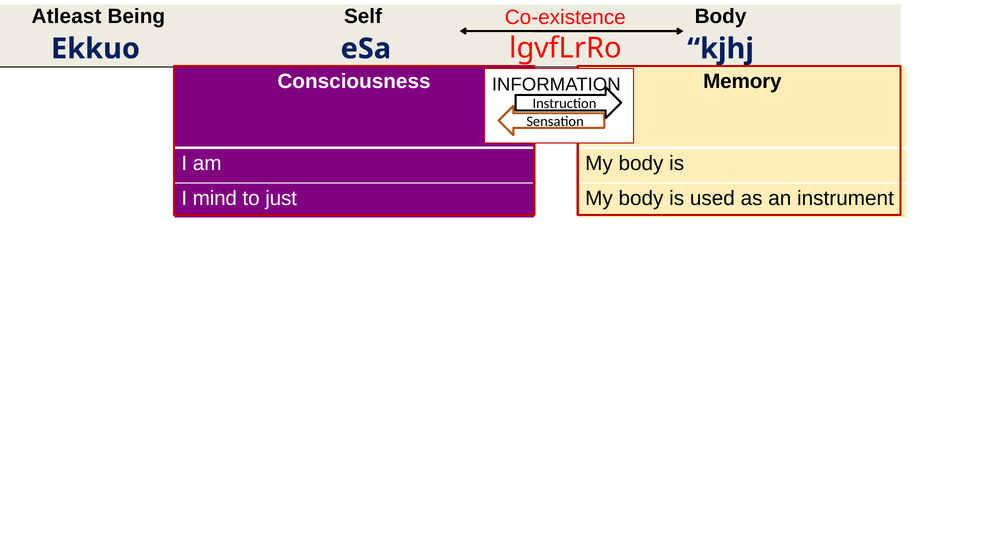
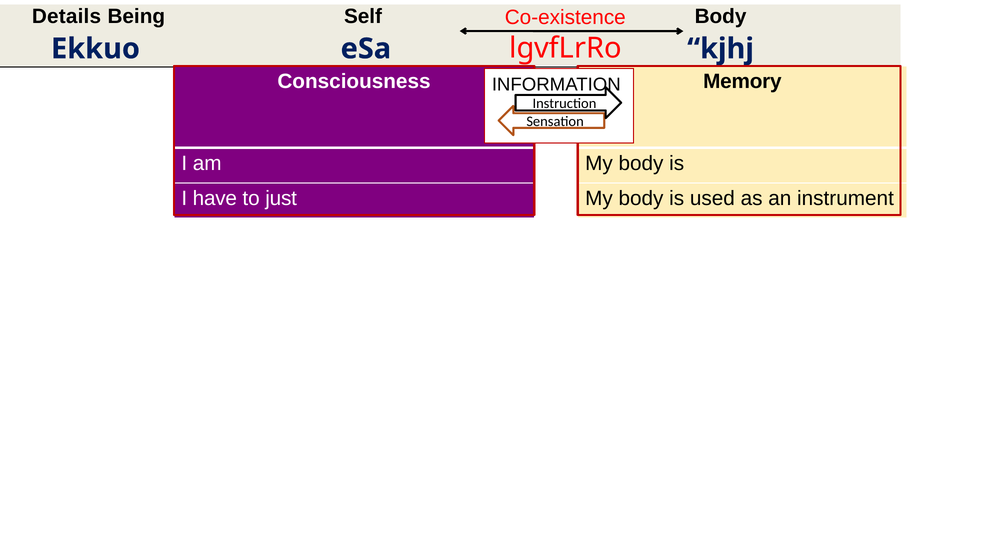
Atleast: Atleast -> Details
mind: mind -> have
